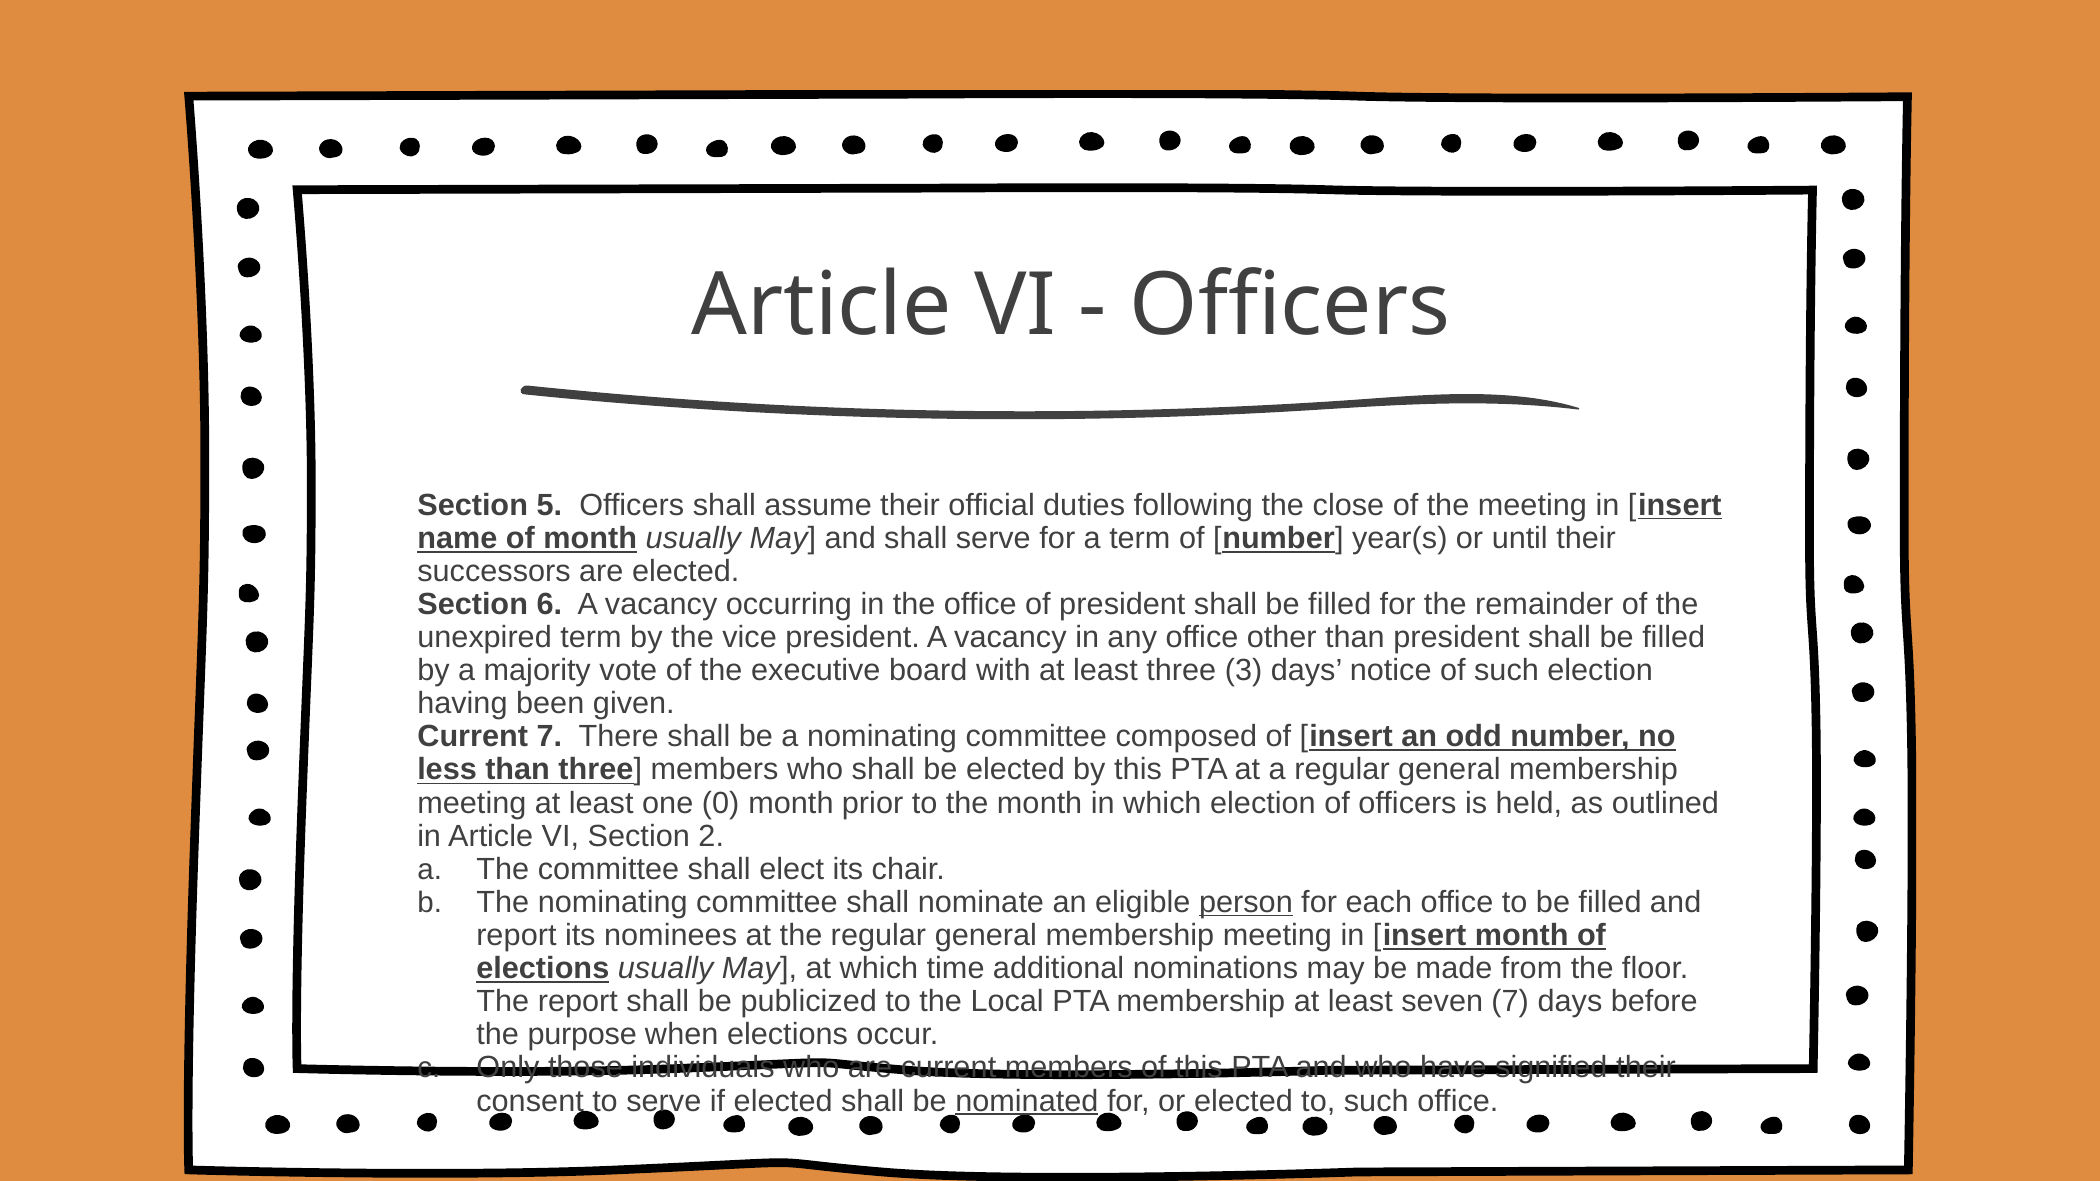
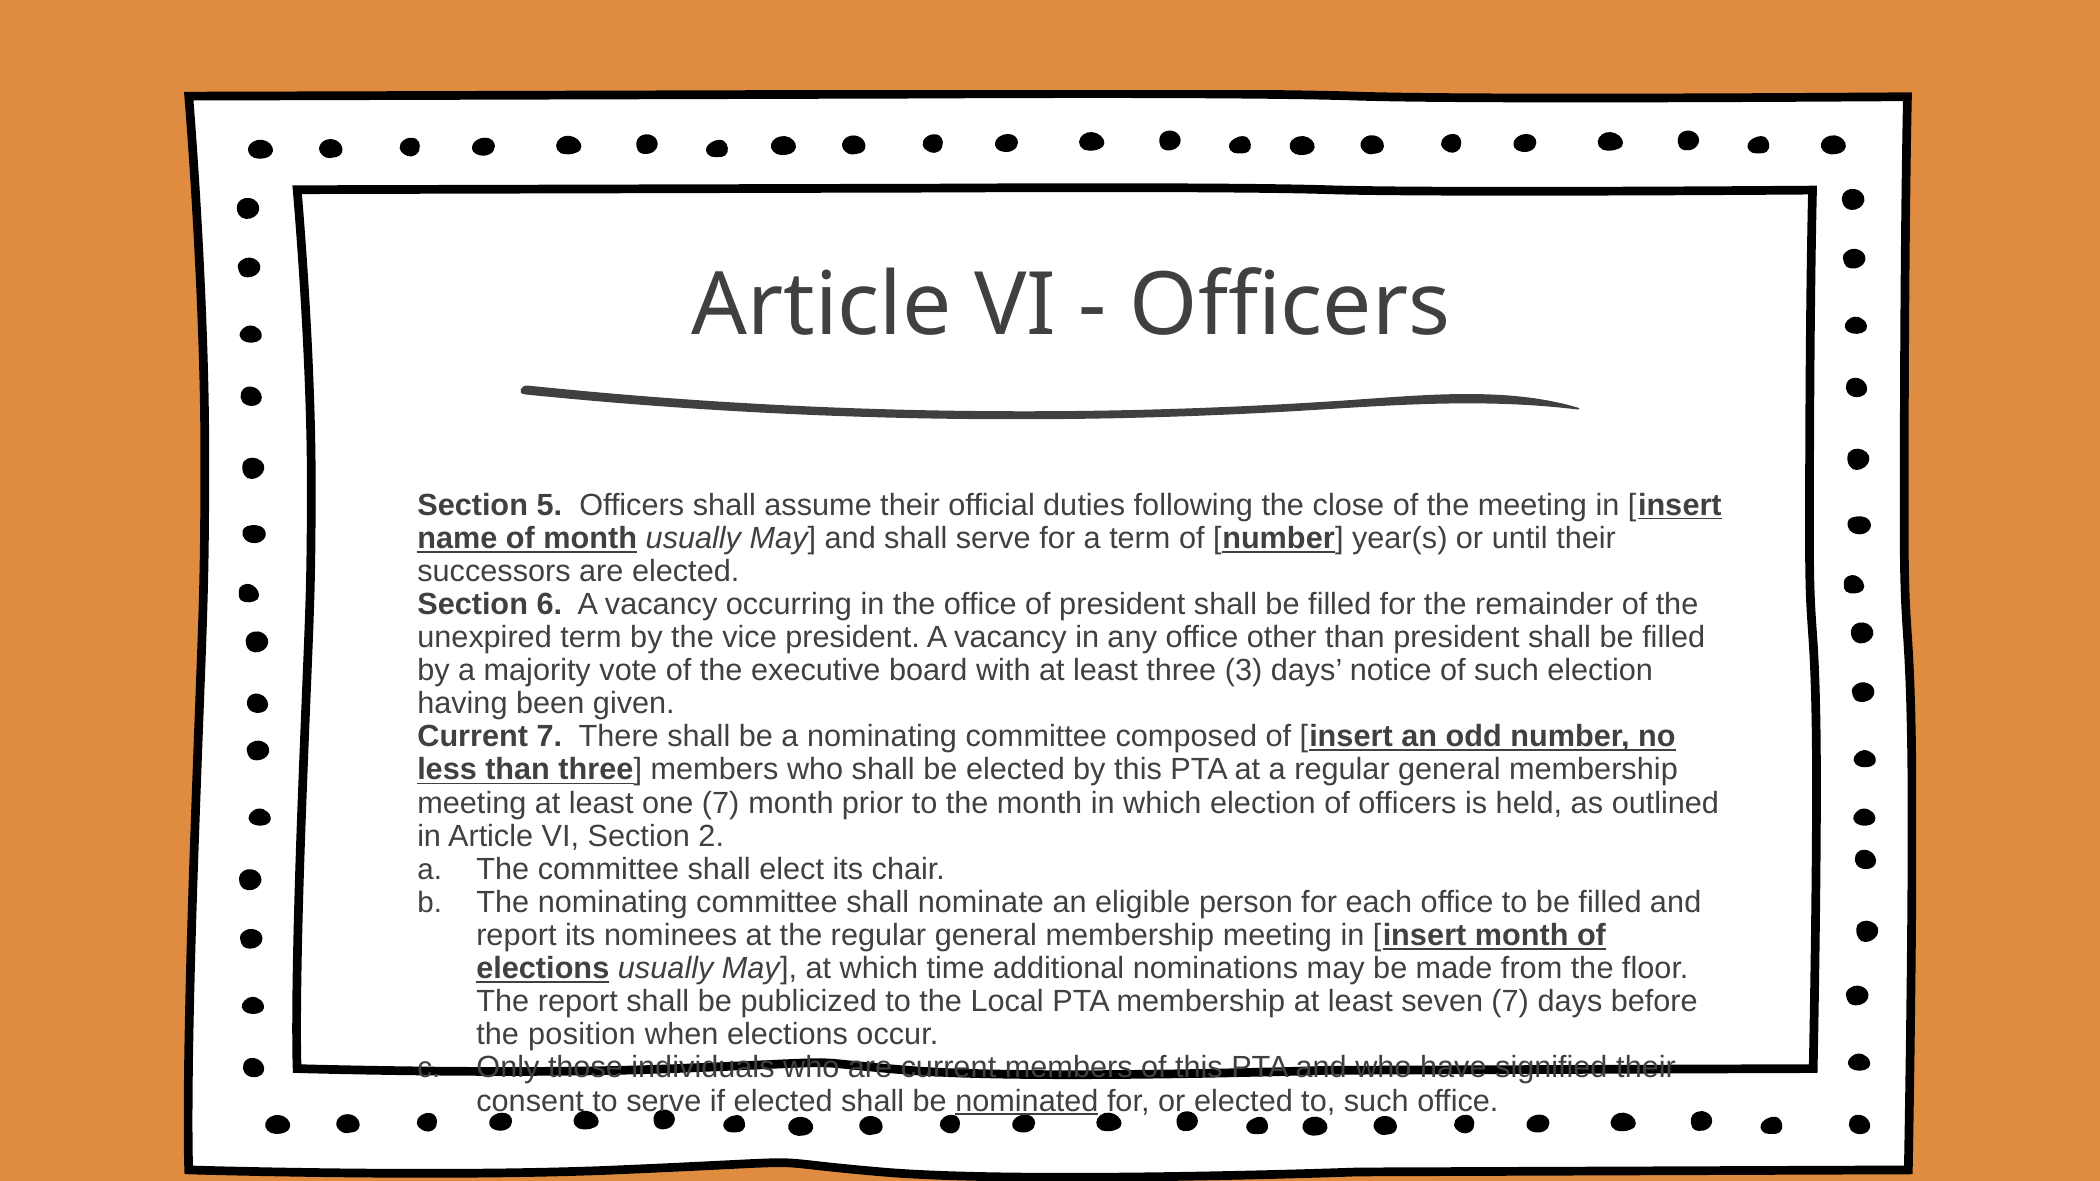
one 0: 0 -> 7
person underline: present -> none
purpose: purpose -> position
